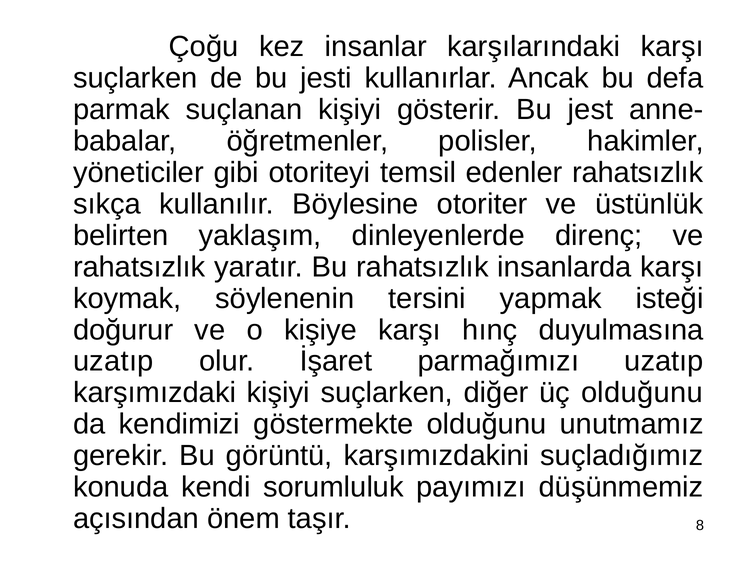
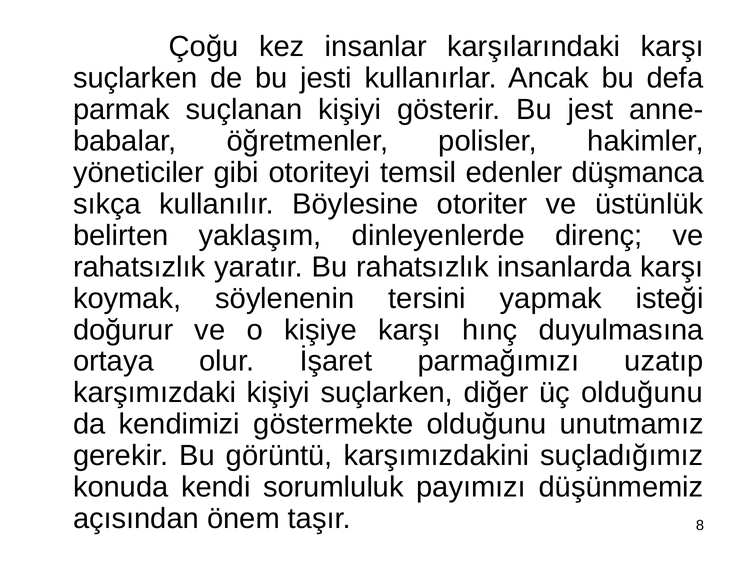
edenler rahatsızlık: rahatsızlık -> düşmanca
uzatıp at (113, 361): uzatıp -> ortaya
